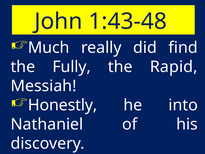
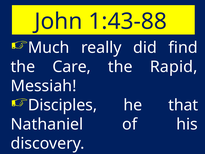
1:43-48: 1:43-48 -> 1:43-88
Fully: Fully -> Care
Honestly: Honestly -> Disciples
into: into -> that
